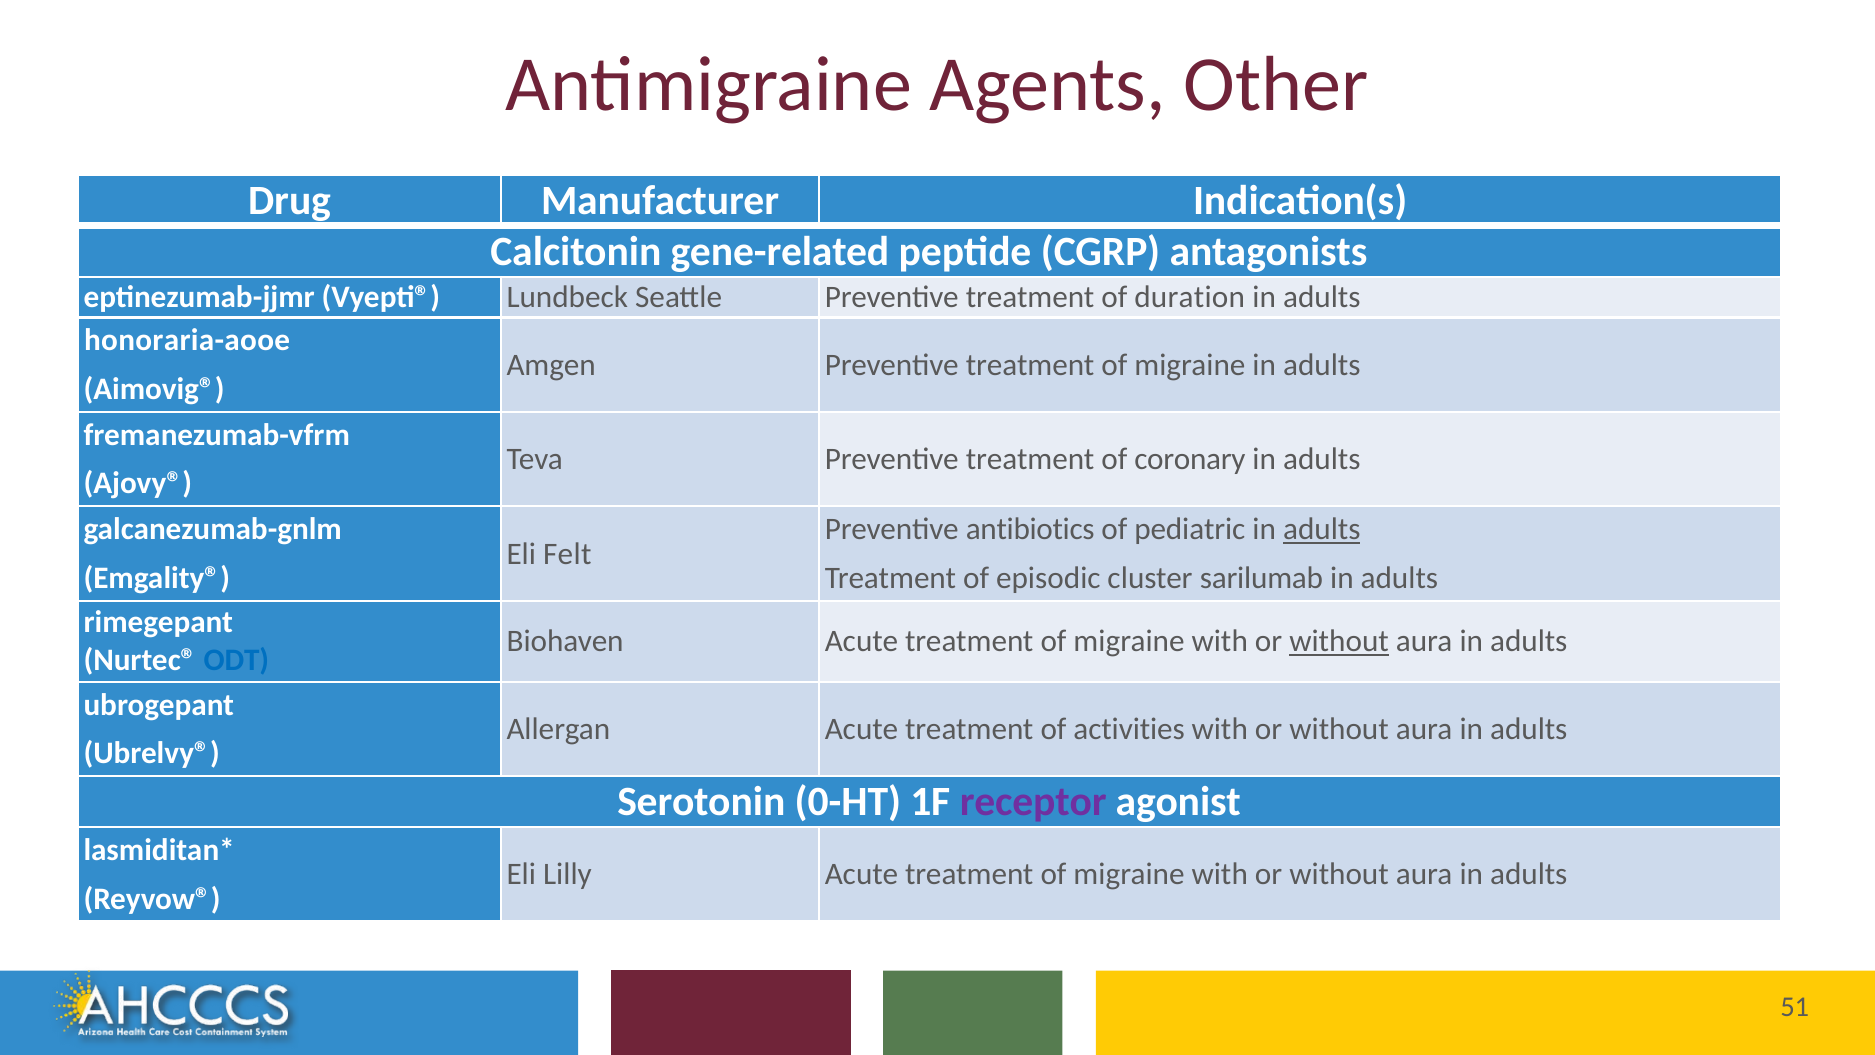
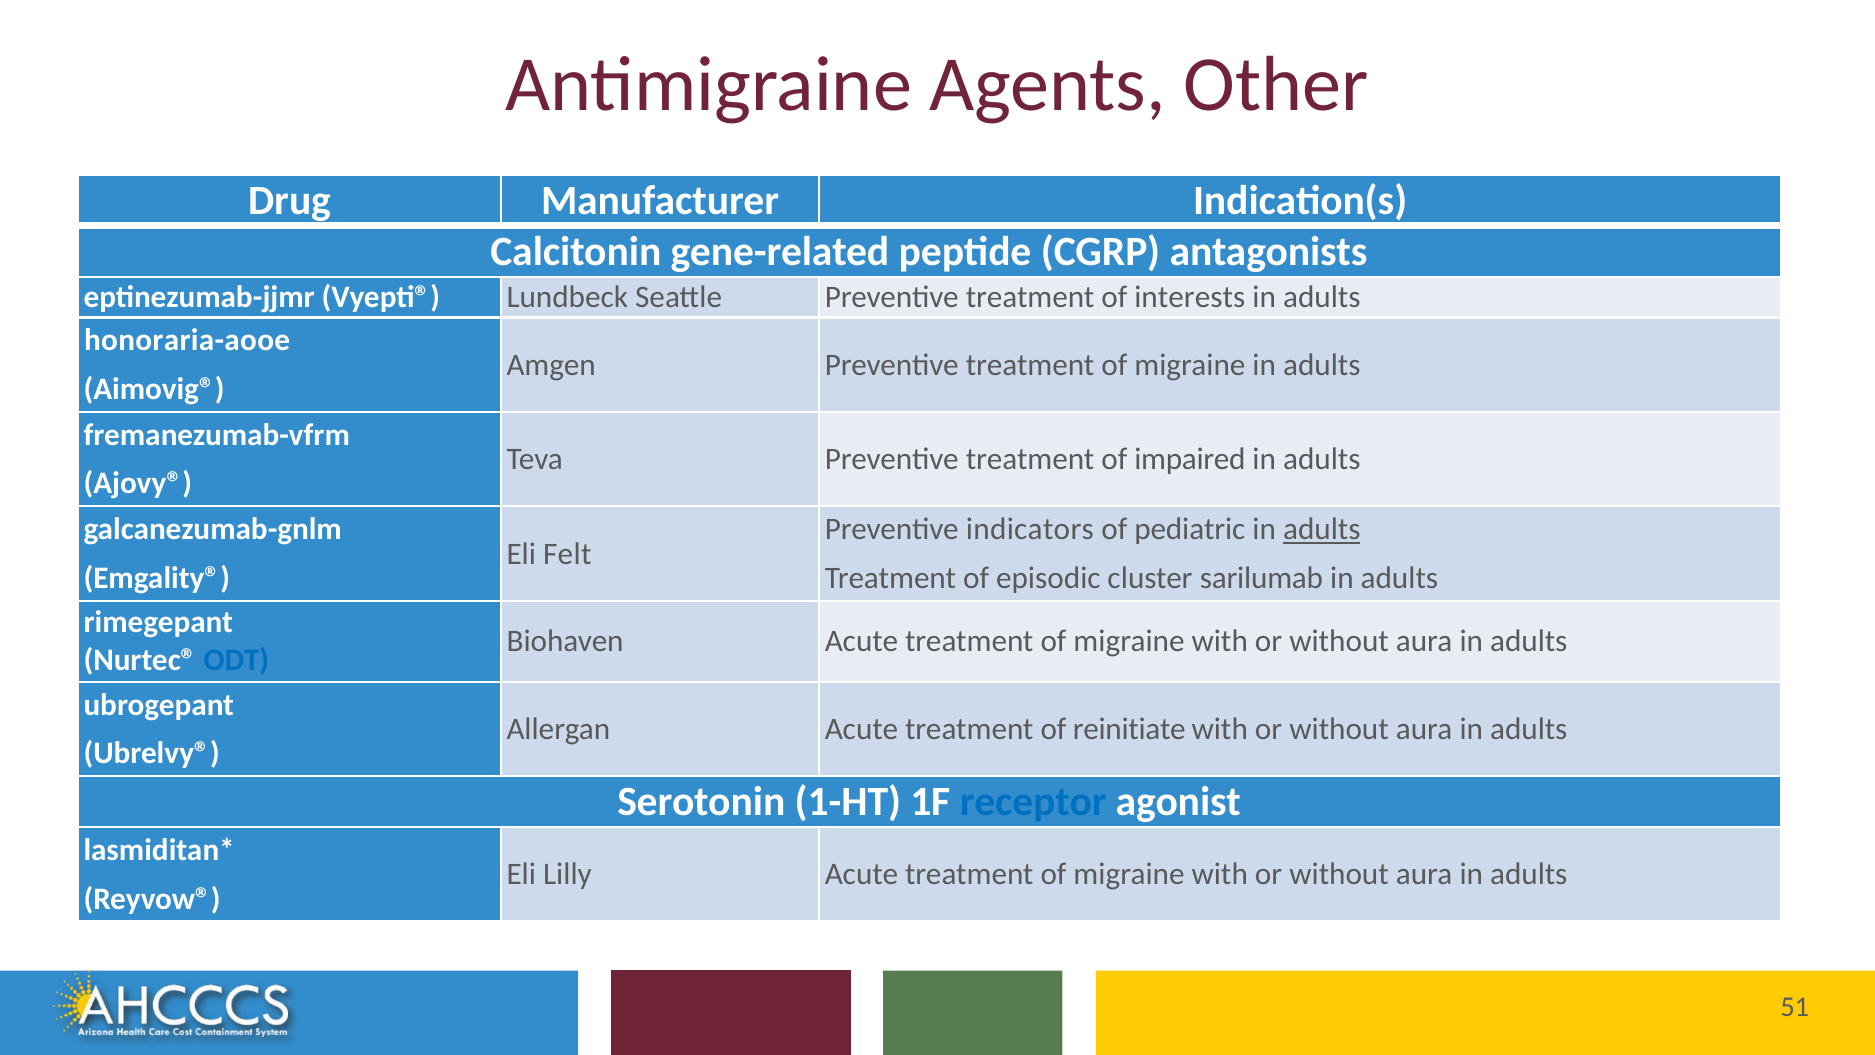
duration: duration -> interests
coronary: coronary -> impaired
antibiotics: antibiotics -> indicators
without at (1339, 641) underline: present -> none
activities: activities -> reinitiate
0-HT: 0-HT -> 1-HT
receptor colour: purple -> blue
